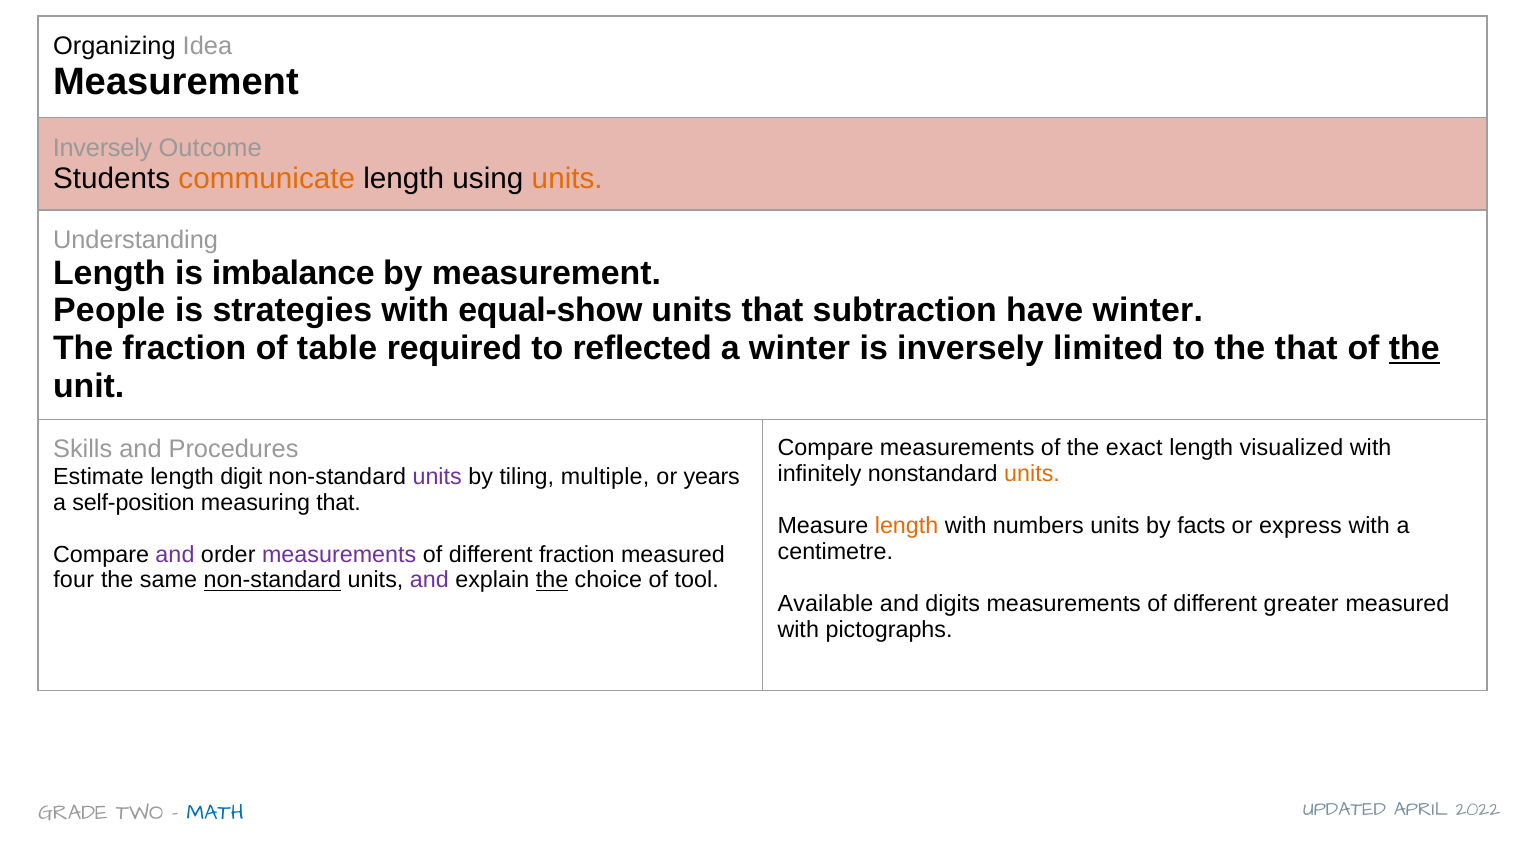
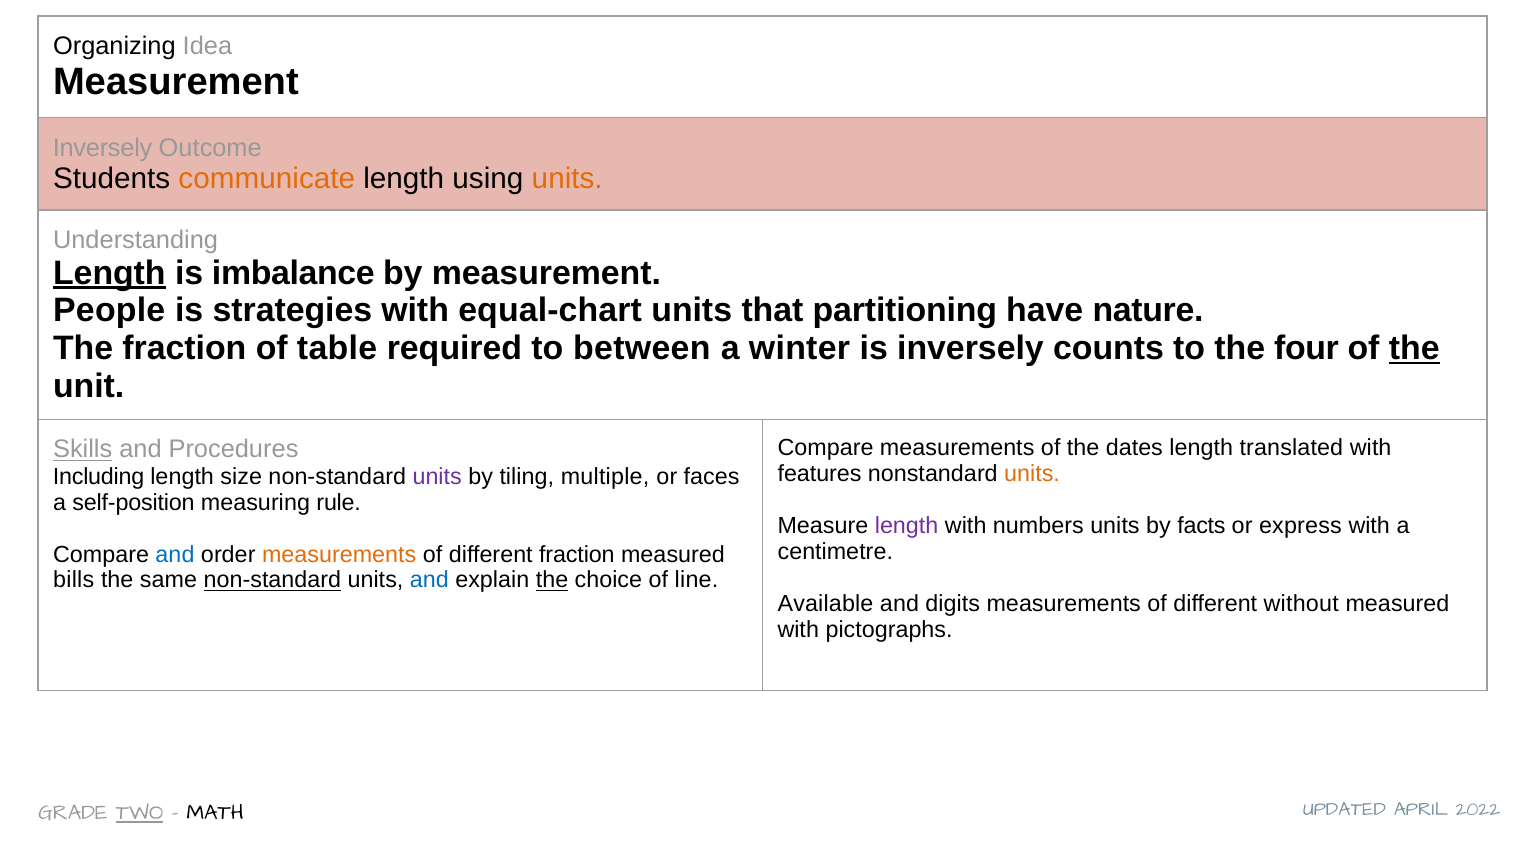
Length at (109, 273) underline: none -> present
equal-show: equal-show -> equal-chart
subtraction: subtraction -> partitioning
have winter: winter -> nature
reflected: reflected -> between
limited: limited -> counts
the that: that -> four
exact: exact -> dates
visualized: visualized -> translated
Skills underline: none -> present
infinitely: infinitely -> features
Estimate: Estimate -> Including
digit: digit -> size
years: years -> faces
measuring that: that -> rule
length at (907, 526) colour: orange -> purple
and at (175, 554) colour: purple -> blue
measurements at (339, 554) colour: purple -> orange
four: four -> bills
and at (429, 580) colour: purple -> blue
tool: tool -> line
greater: greater -> without
TWO underline: none -> present
MATH colour: blue -> black
